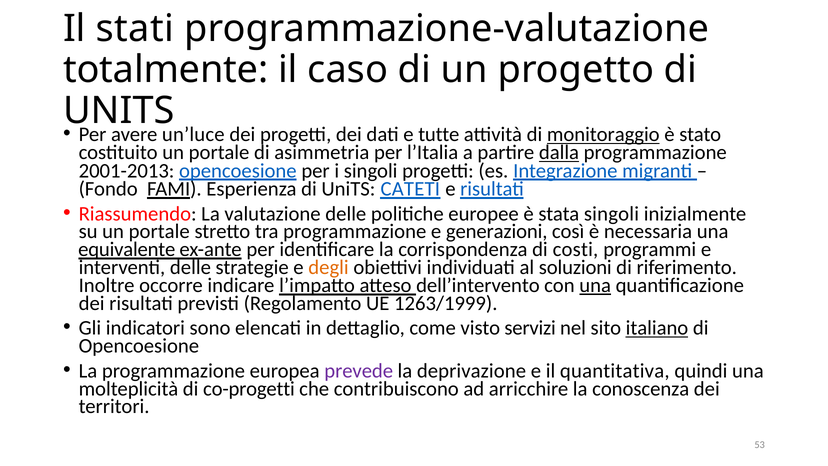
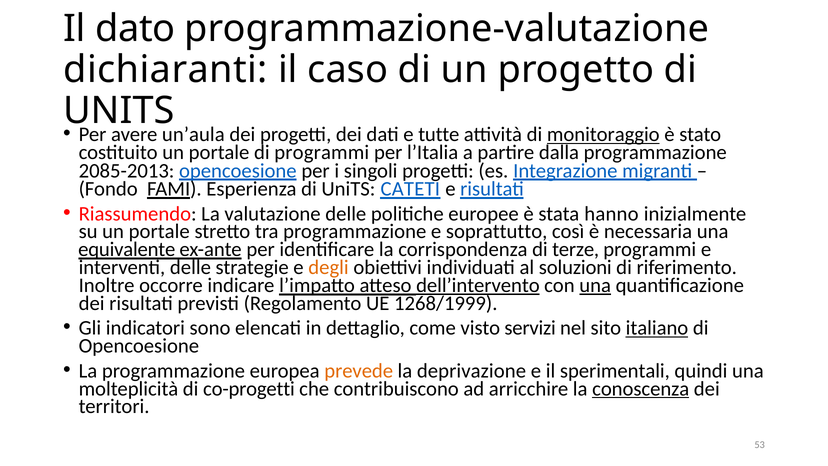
stati: stati -> dato
totalmente: totalmente -> dichiaranti
un’luce: un’luce -> un’aula
di asimmetria: asimmetria -> programmi
dalla underline: present -> none
2001-2013: 2001-2013 -> 2085-2013
stata singoli: singoli -> hanno
generazioni: generazioni -> soprattutto
costi: costi -> terze
dell’intervento underline: none -> present
1263/1999: 1263/1999 -> 1268/1999
prevede colour: purple -> orange
quantitativa: quantitativa -> sperimentali
conoscenza underline: none -> present
